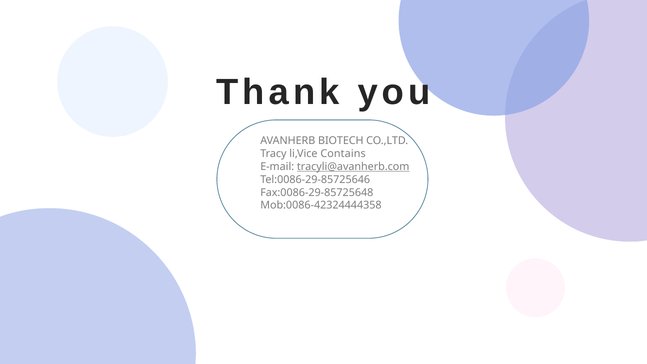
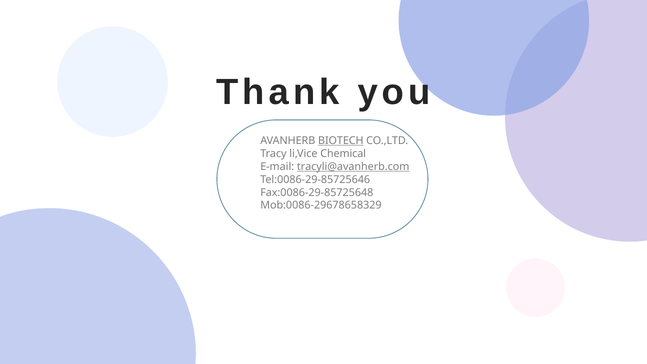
BIOTECH underline: none -> present
Contains: Contains -> Chemical
Mob:0086-42324444358: Mob:0086-42324444358 -> Mob:0086-29678658329
